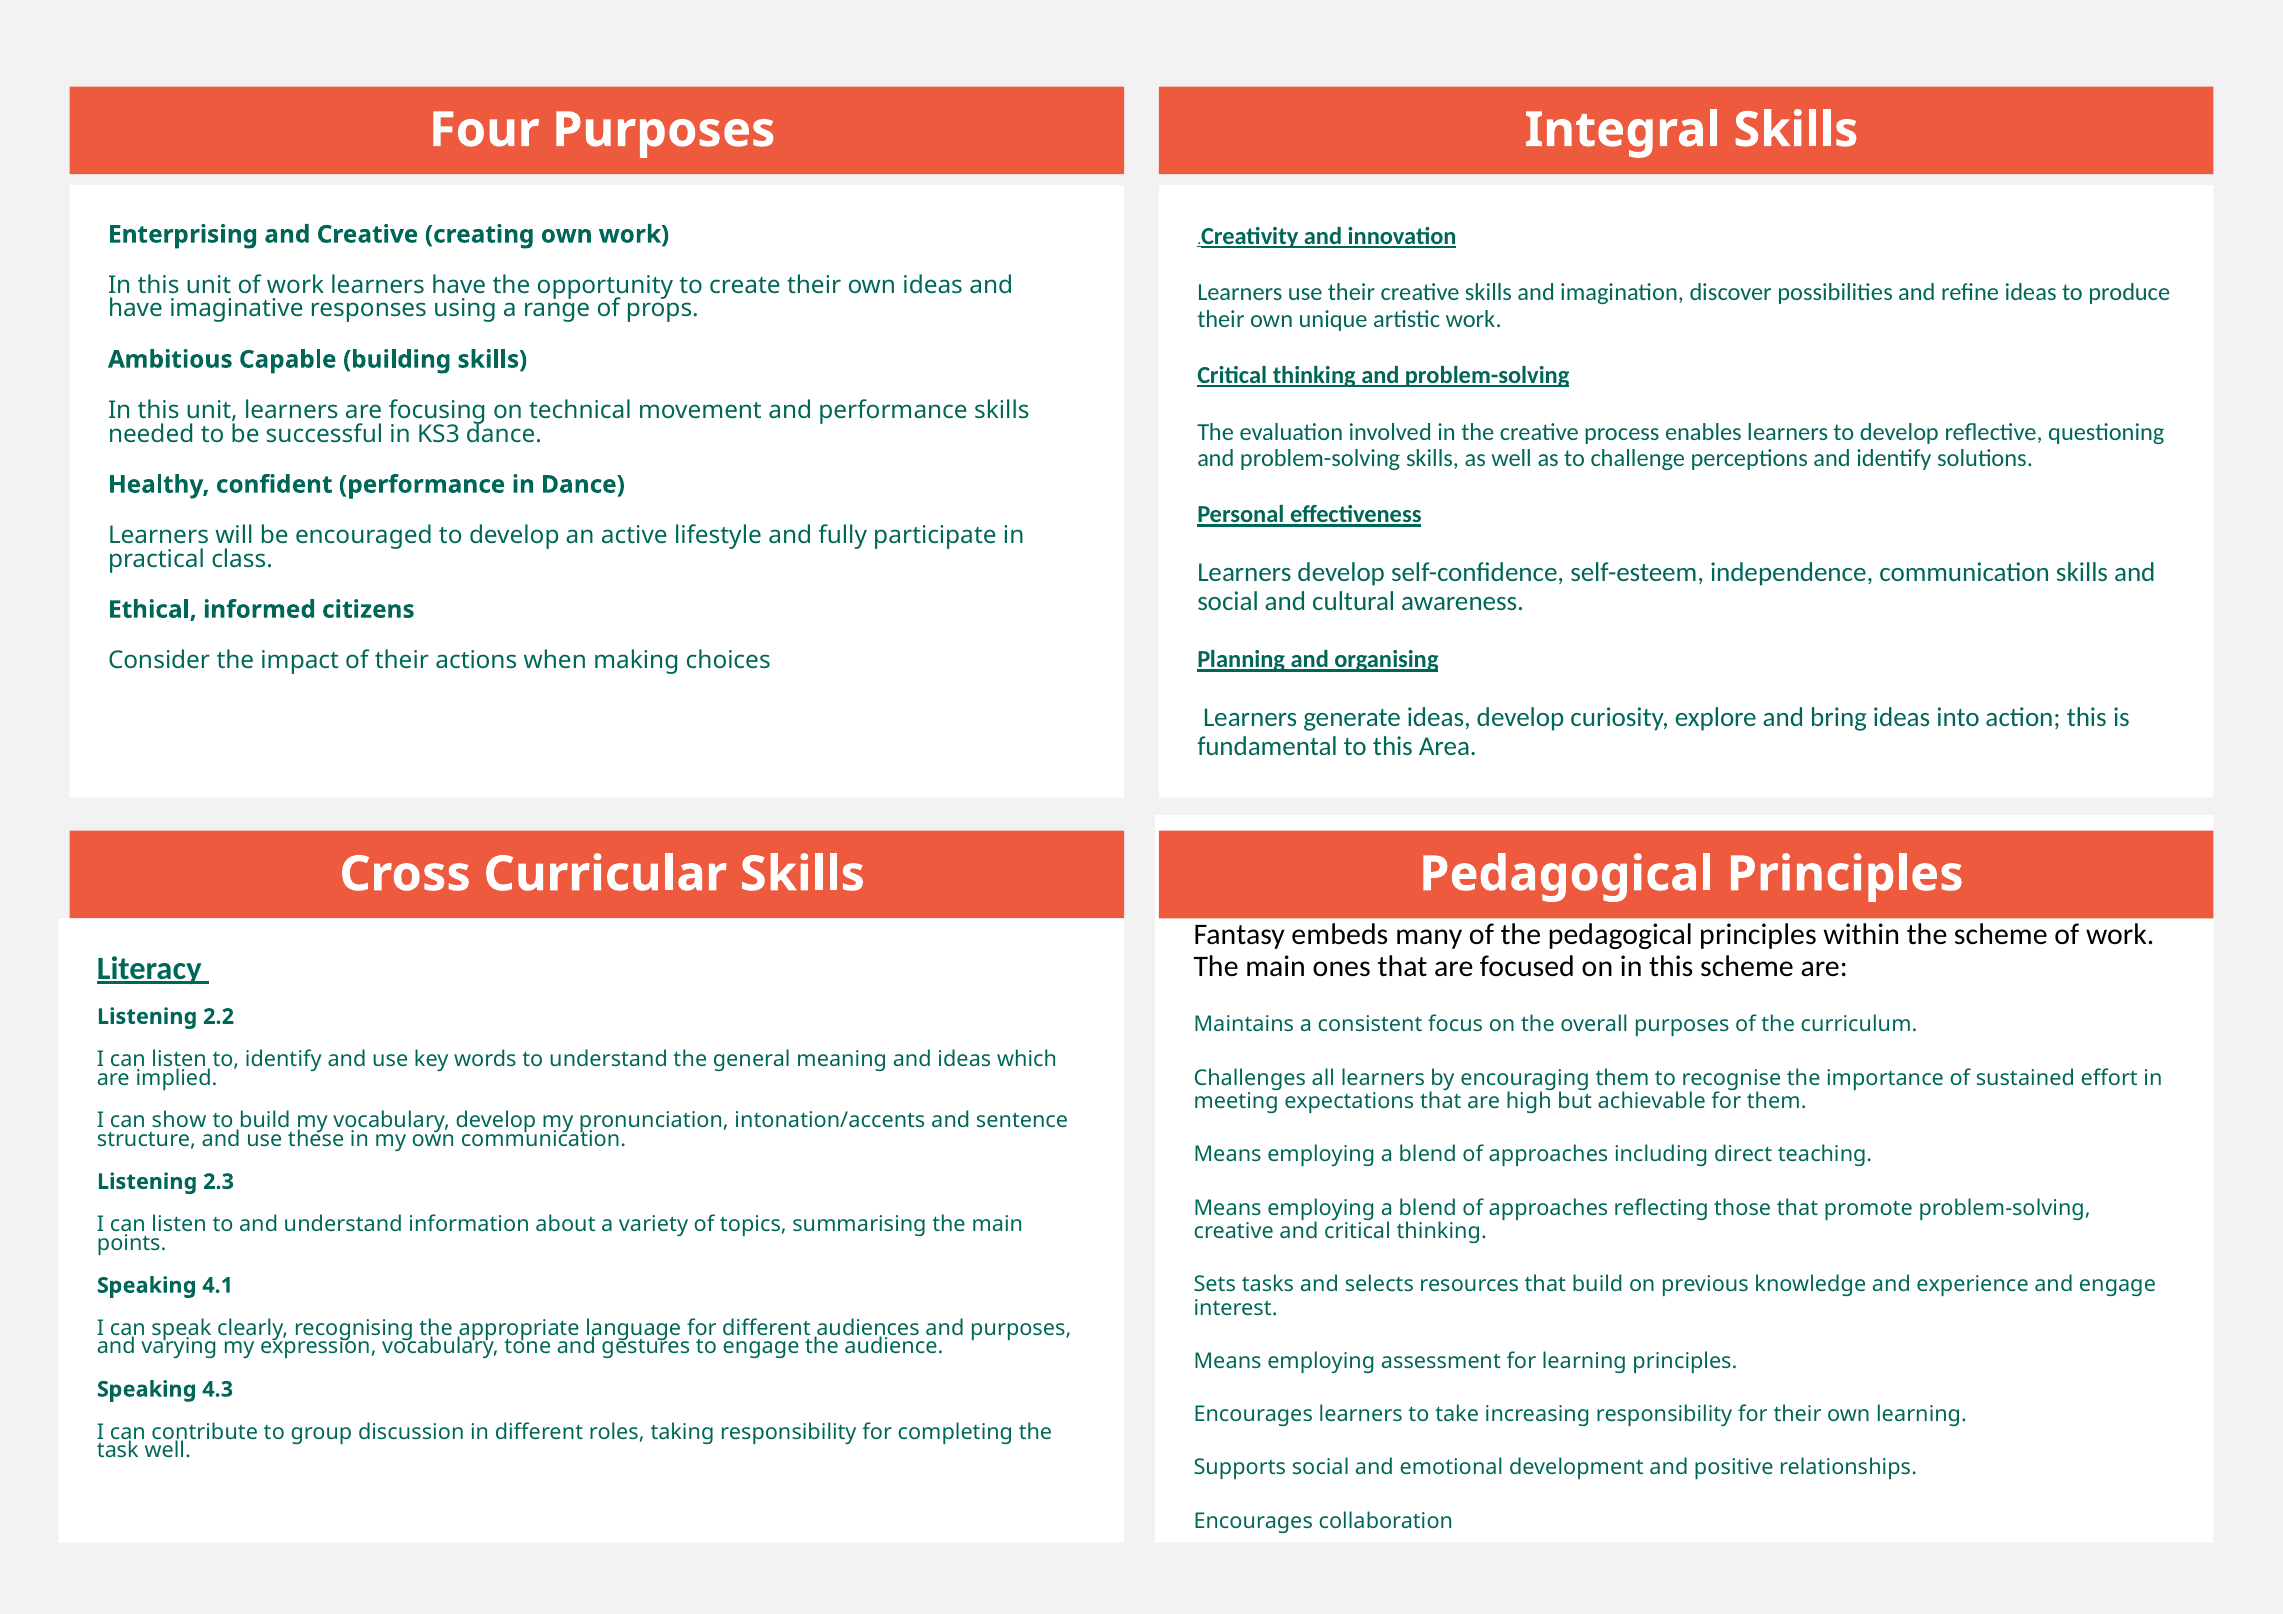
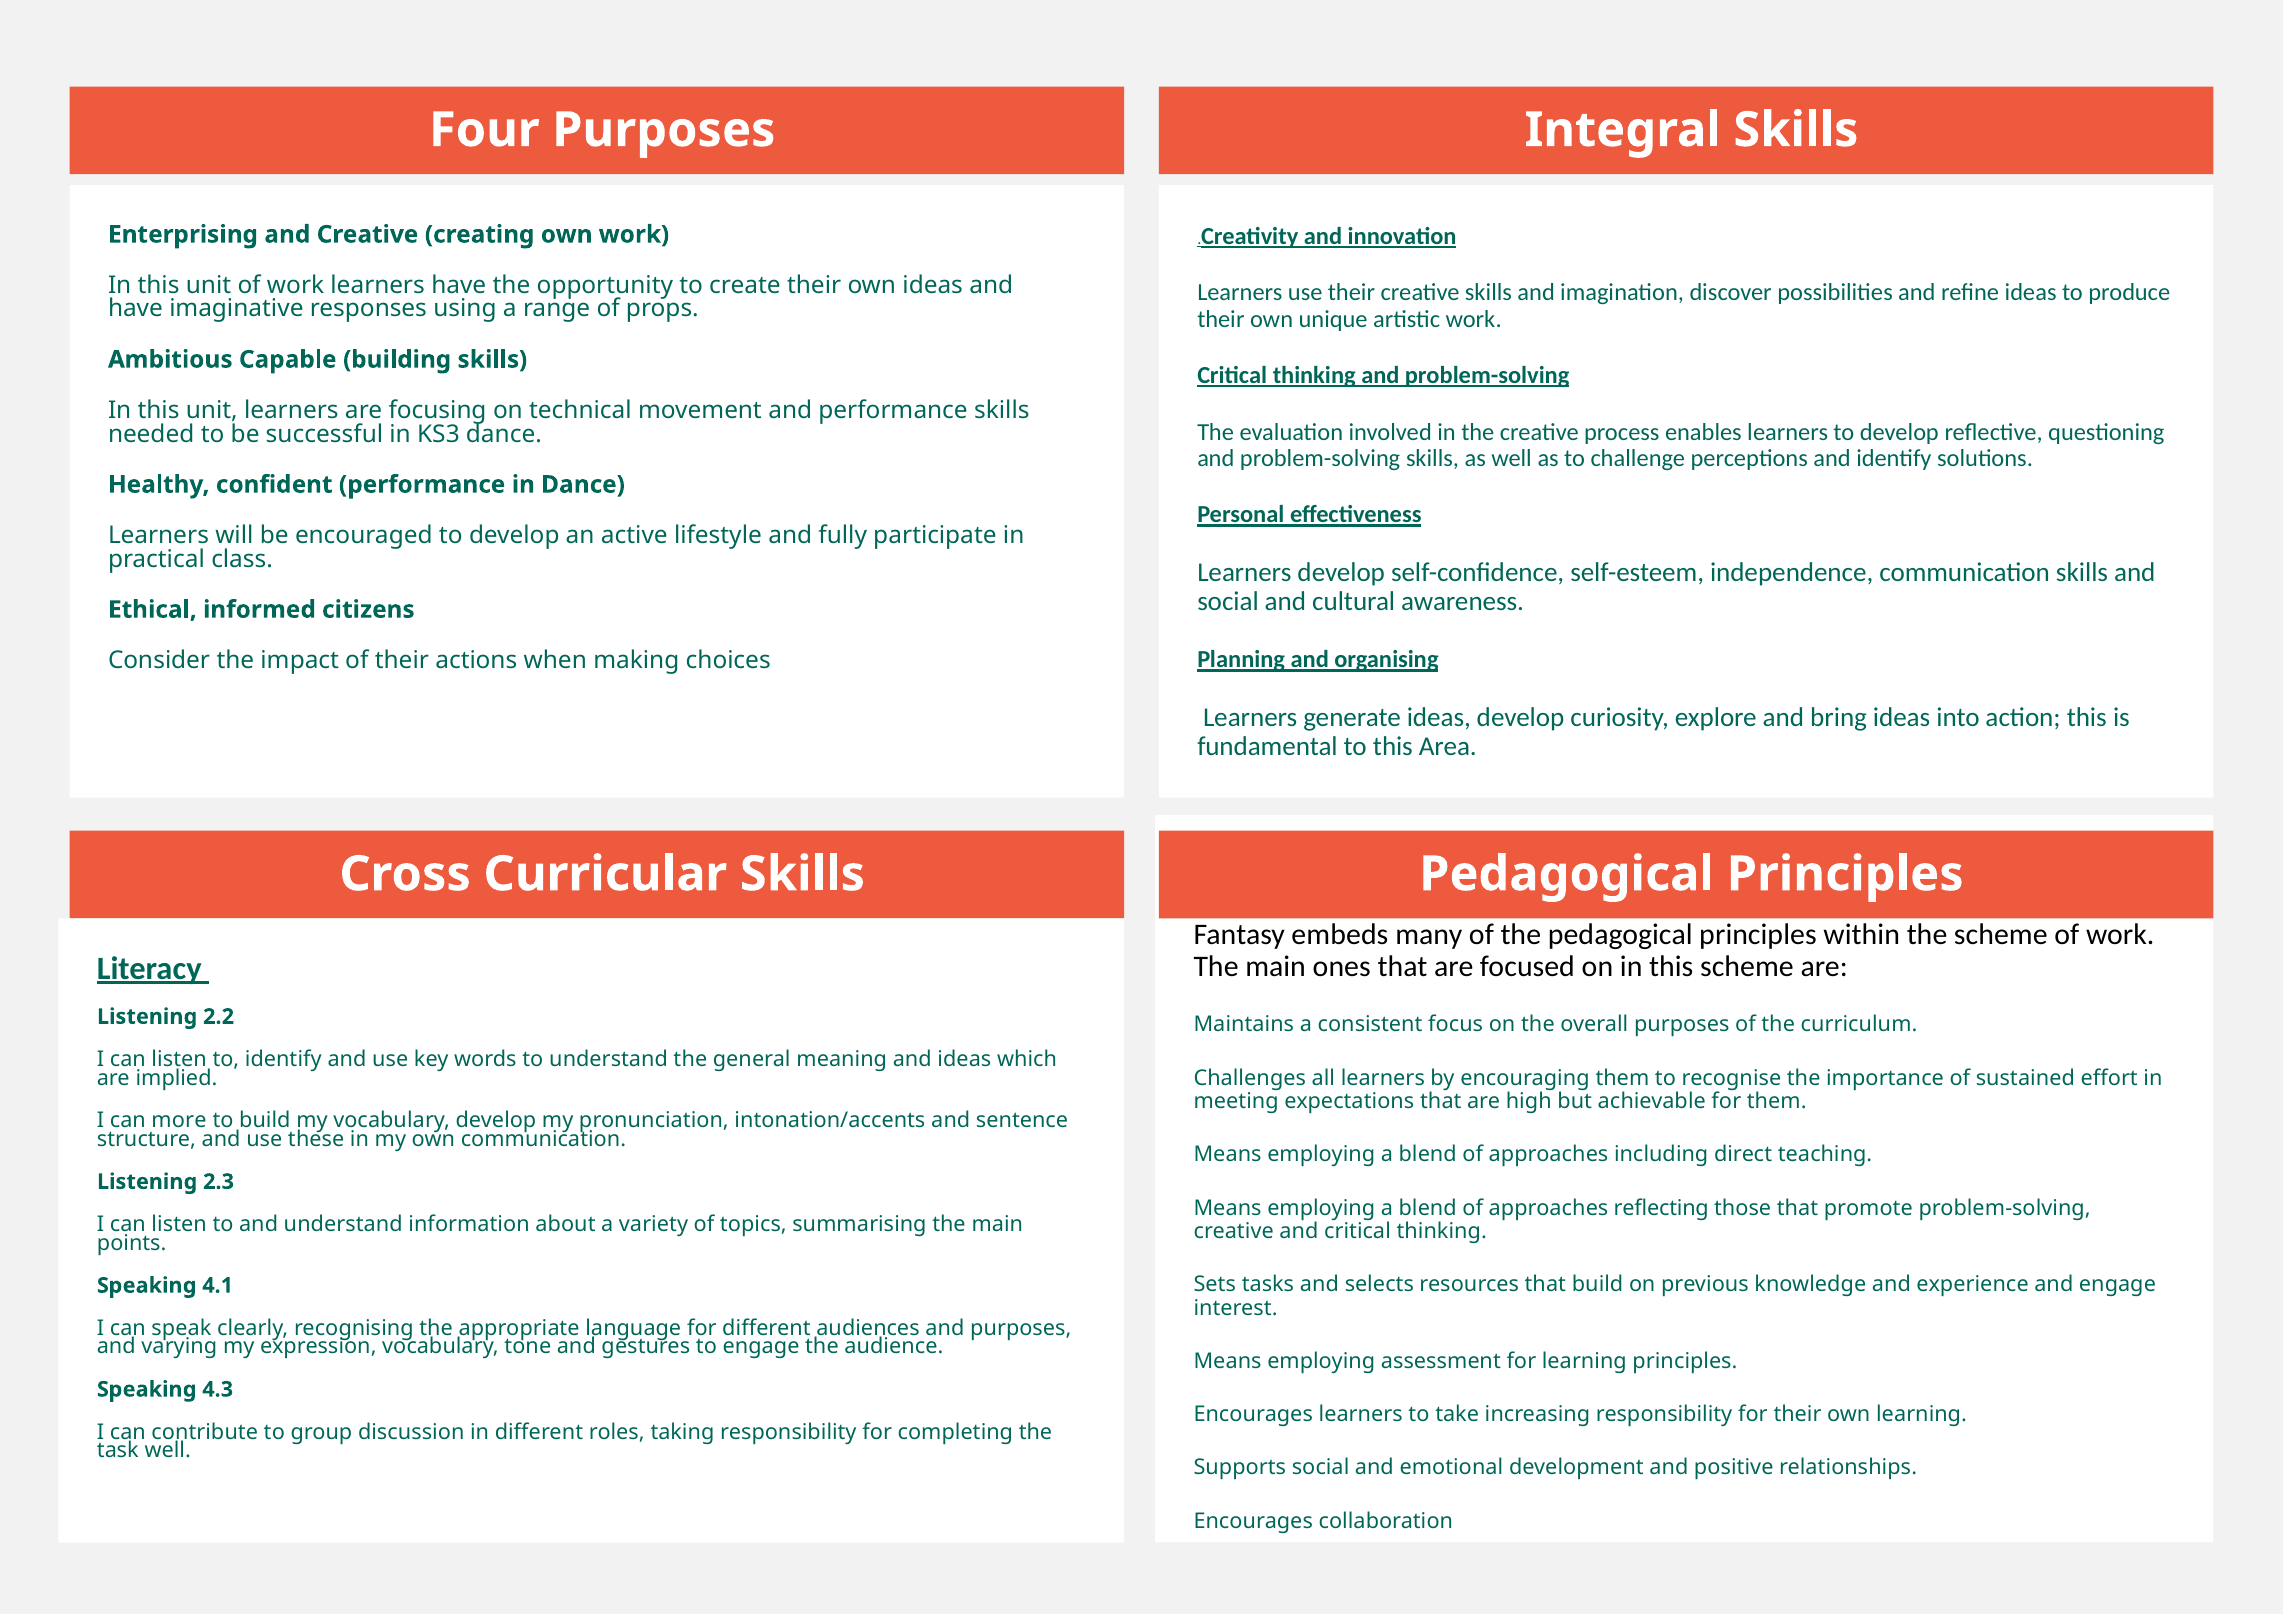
show: show -> more
